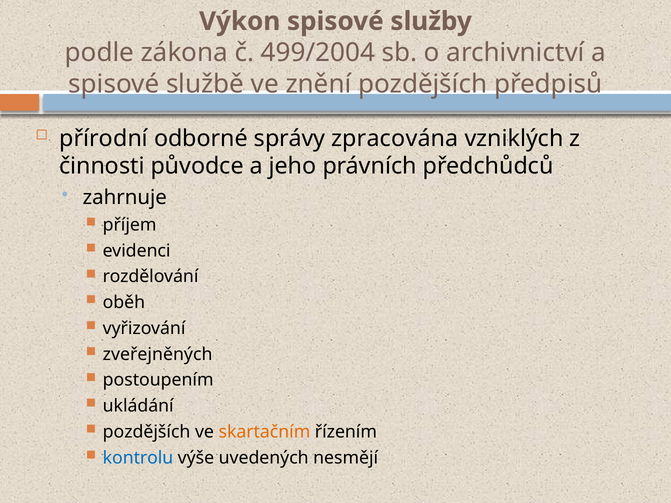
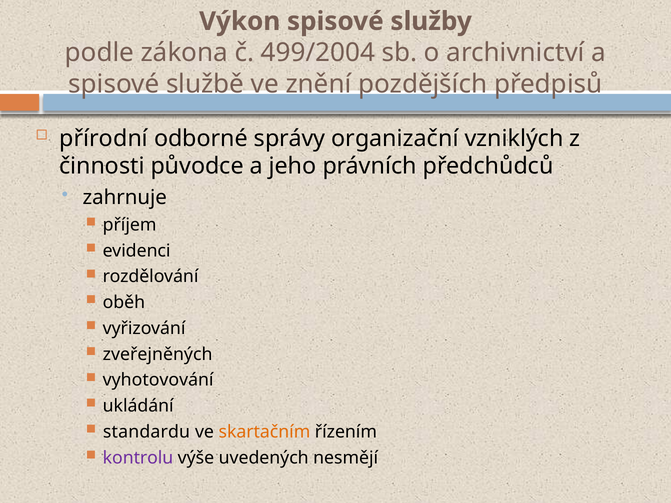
zpracována: zpracována -> organizační
postoupením: postoupením -> vyhotovování
pozdějších at (147, 432): pozdějších -> standardu
kontrolu colour: blue -> purple
